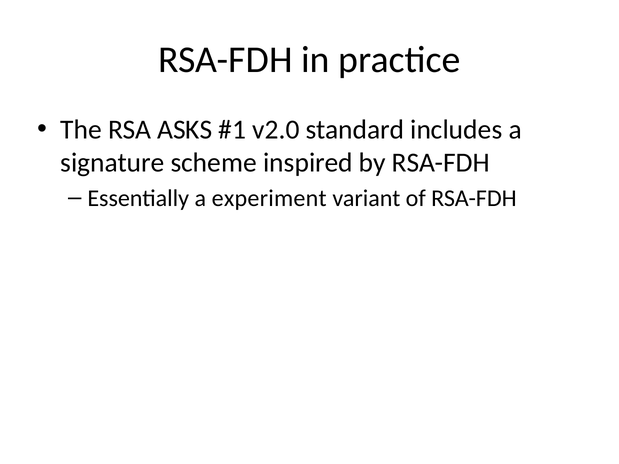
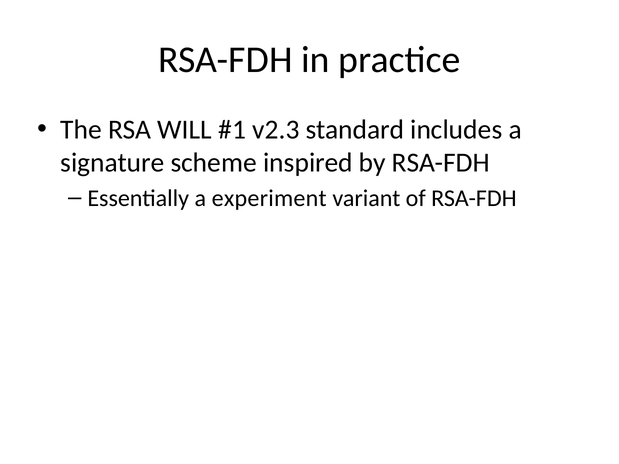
ASKS: ASKS -> WILL
v2.0: v2.0 -> v2.3
